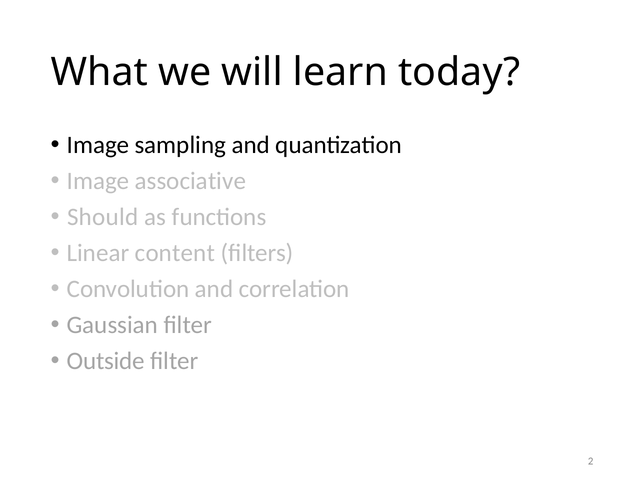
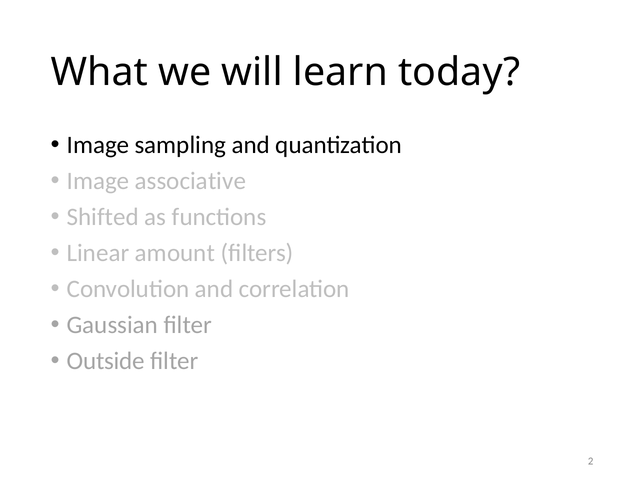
Should: Should -> Shifted
content: content -> amount
